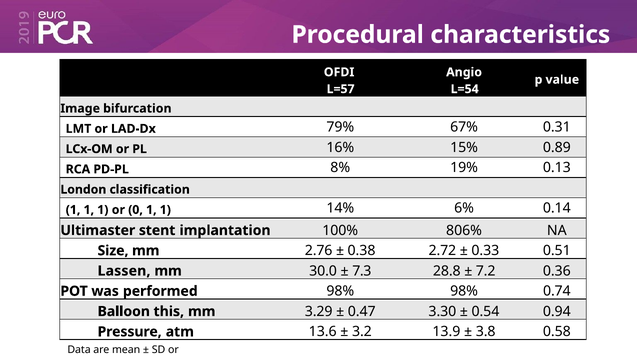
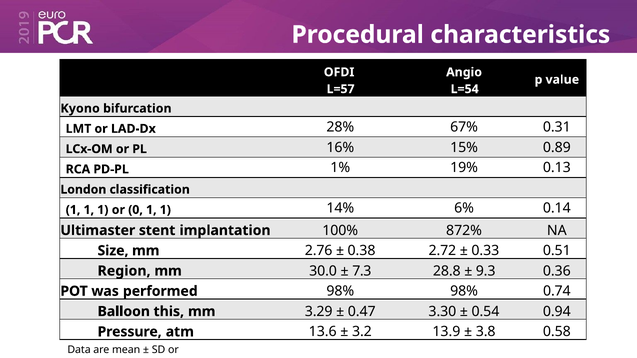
Image: Image -> Kyono
79%: 79% -> 28%
8%: 8% -> 1%
806%: 806% -> 872%
Lassen: Lassen -> Region
7.2: 7.2 -> 9.3
